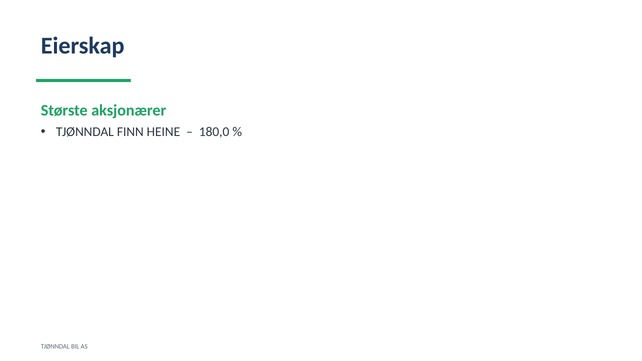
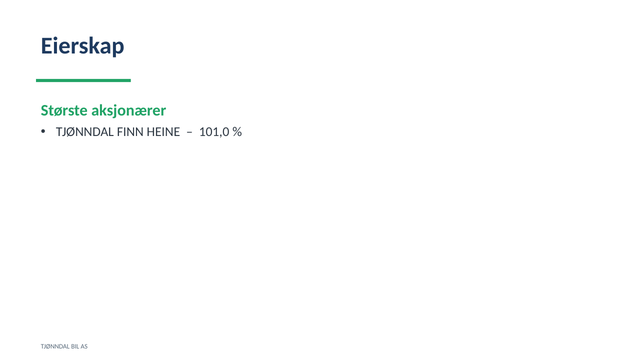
180,0: 180,0 -> 101,0
